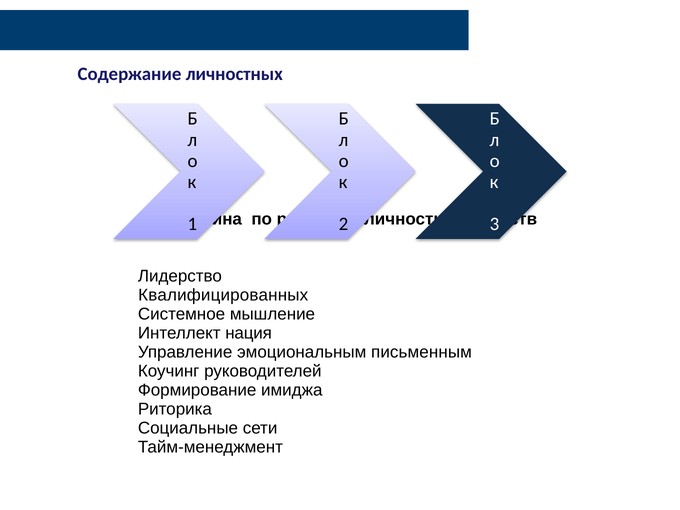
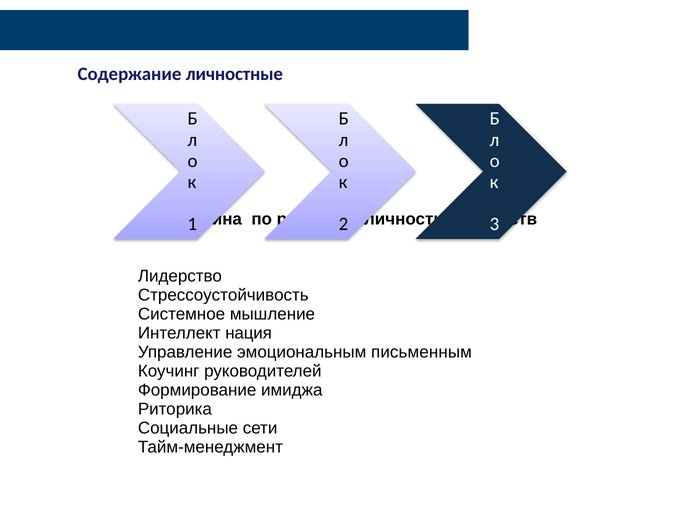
Содержание личностных: личностных -> личностные
Квалифицированных: Квалифицированных -> Стрессоустойчивость
